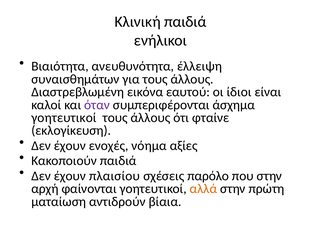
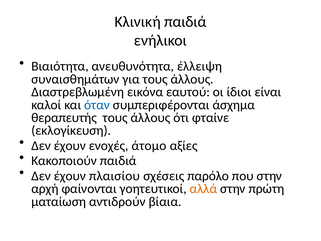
όταν colour: purple -> blue
γοητευτικοί at (64, 118): γοητευτικοί -> θεραπευτής
νόημα: νόημα -> άτομο
